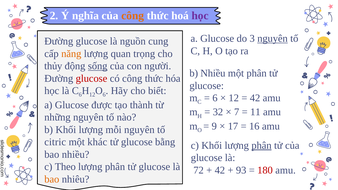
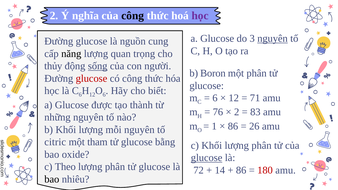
công at (133, 16) colour: orange -> black
năng colour: orange -> black
b Nhiều: Nhiều -> Boron
42 at (255, 98): 42 -> 71
32: 32 -> 76
7 at (237, 112): 7 -> 2
11: 11 -> 83
9: 9 -> 1
17 at (233, 126): 17 -> 86
16: 16 -> 26
khác: khác -> tham
phân at (262, 145) underline: present -> none
bao nhiều: nhiều -> oxide
glucose at (207, 158) underline: none -> present
42 at (220, 170): 42 -> 14
93 at (241, 170): 93 -> 86
bao at (52, 179) colour: orange -> black
